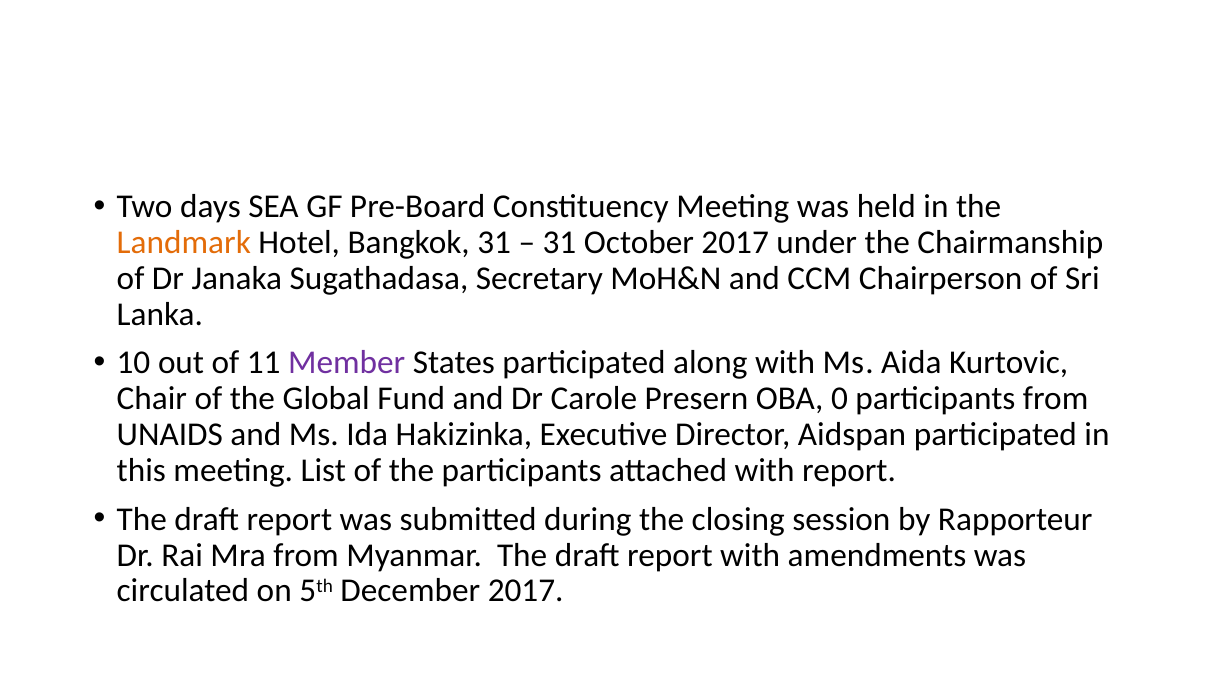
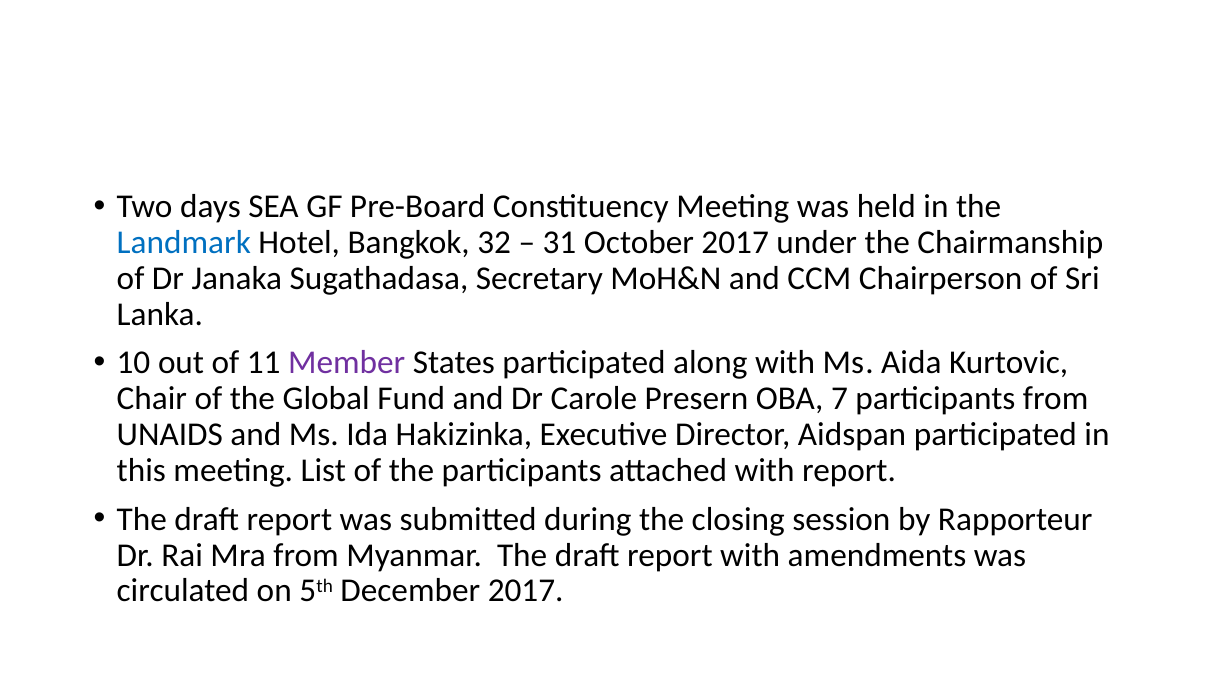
Landmark colour: orange -> blue
Bangkok 31: 31 -> 32
0: 0 -> 7
